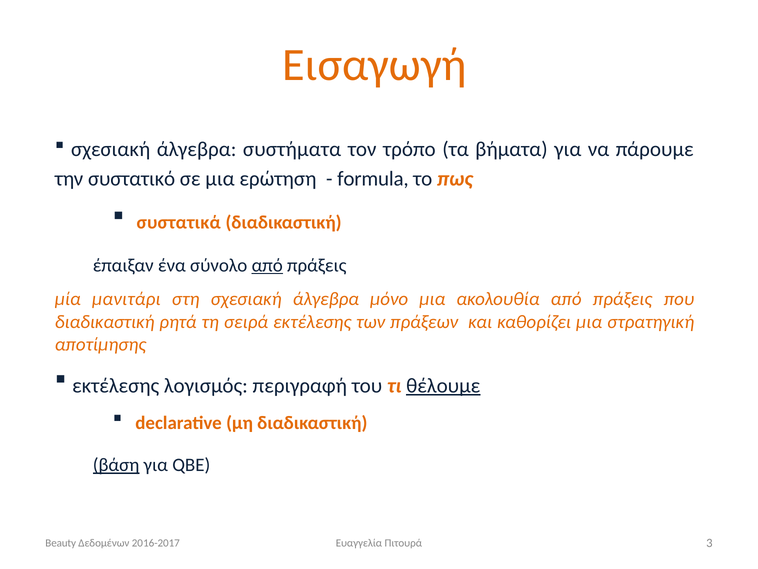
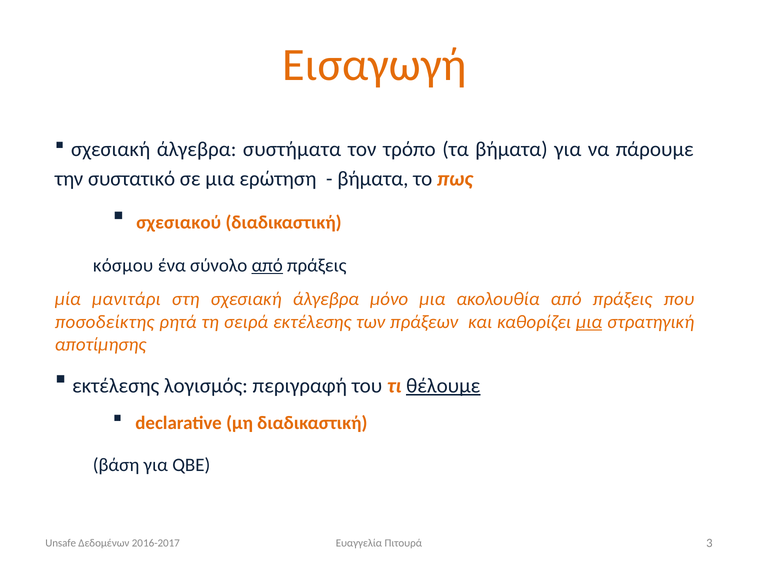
formula at (373, 179): formula -> βήματα
συστατικά: συστατικά -> σχεσιακού
έπαιξαν: έπαιξαν -> κόσμου
διαδικαστική at (105, 322): διαδικαστική -> ποσοδείκτης
μια at (589, 322) underline: none -> present
βάση underline: present -> none
Beauty: Beauty -> Unsafe
